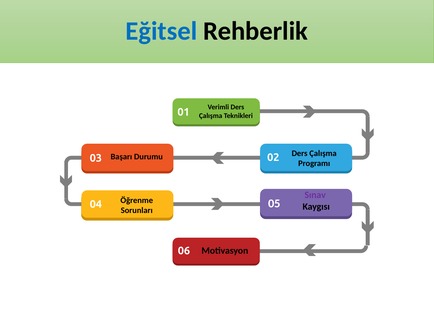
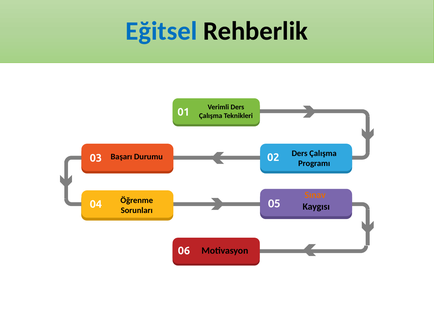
Sınav colour: purple -> orange
